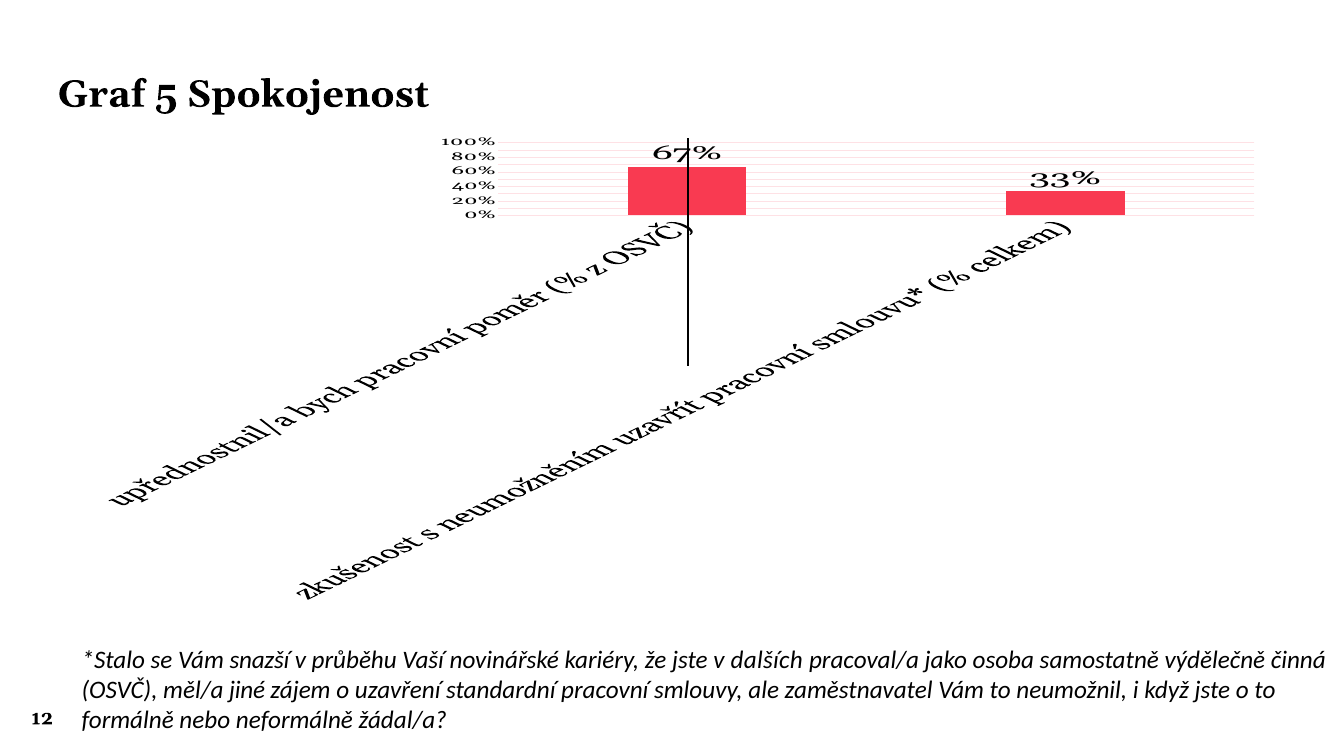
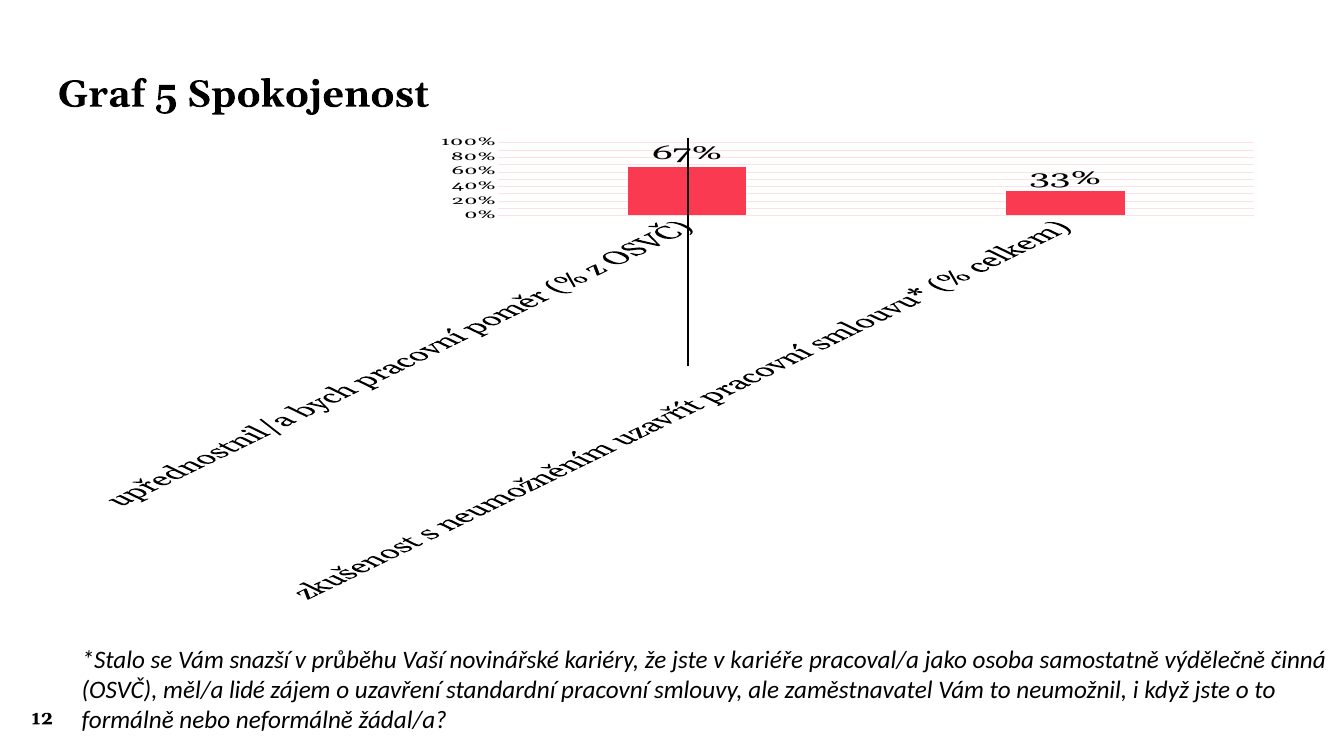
dalších: dalších -> kariéře
jiné: jiné -> lidé
